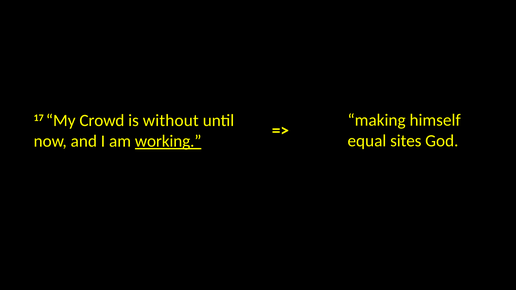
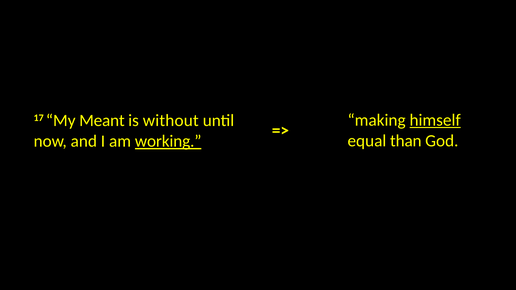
himself underline: none -> present
Crowd: Crowd -> Meant
sites: sites -> than
